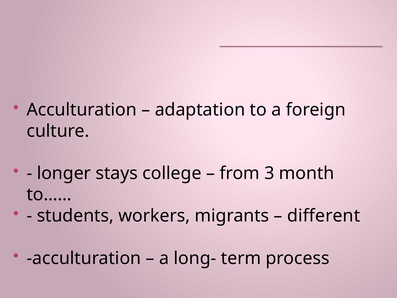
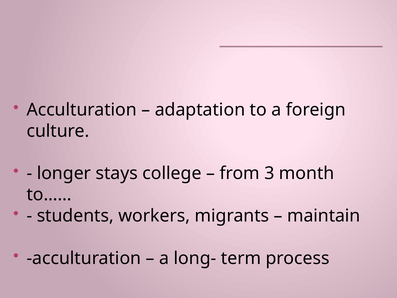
different: different -> maintain
